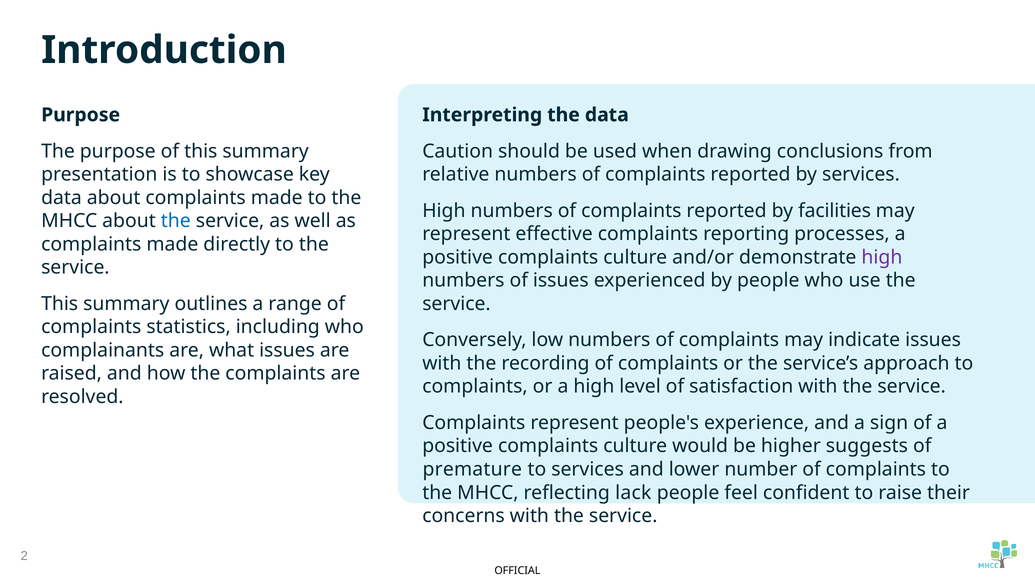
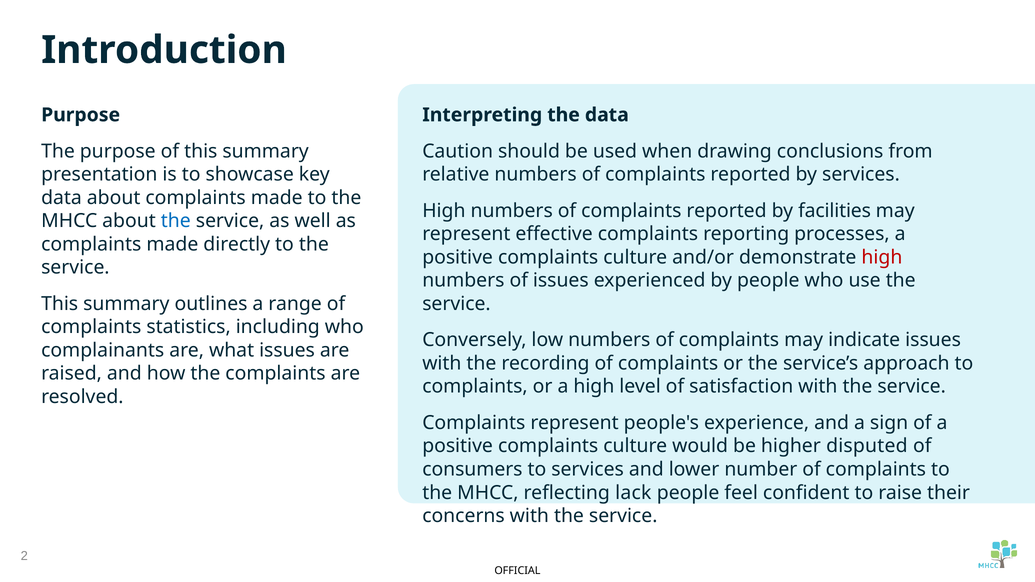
high at (882, 257) colour: purple -> red
suggests: suggests -> disputed
premature: premature -> consumers
